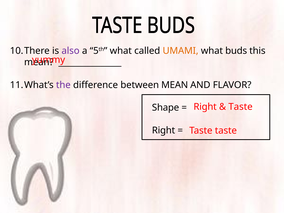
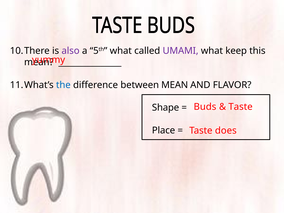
UMAMI colour: orange -> purple
buds: buds -> keep
the colour: purple -> blue
Right at (205, 107): Right -> Buds
Right at (164, 130): Right -> Place
taste at (226, 131): taste -> does
